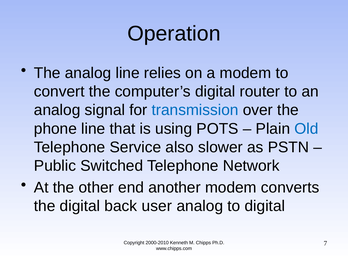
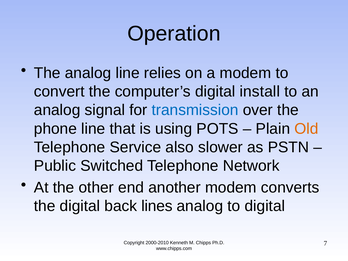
router: router -> install
Old colour: blue -> orange
user: user -> lines
